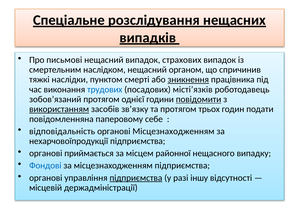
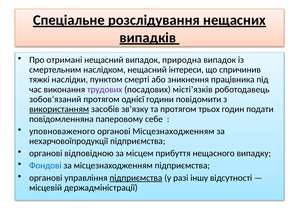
письмові: письмові -> отримані
страхових: страхових -> природна
органом: органом -> інтереси
зникнення underline: present -> none
трудових colour: blue -> purple
повідомити underline: present -> none
відповідальність: відповідальність -> уповноваженого
приймається: приймається -> відповідною
районної: районної -> прибуття
